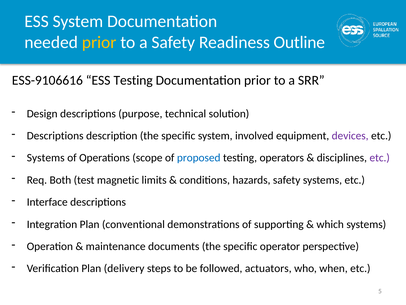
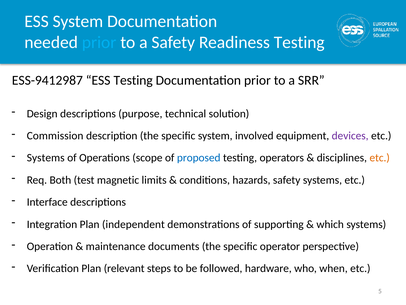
prior at (99, 42) colour: yellow -> light blue
Readiness Outline: Outline -> Testing
ESS-9106616: ESS-9106616 -> ESS-9412987
Descriptions at (55, 136): Descriptions -> Commission
etc at (380, 158) colour: purple -> orange
conventional: conventional -> independent
delivery: delivery -> relevant
actuators: actuators -> hardware
